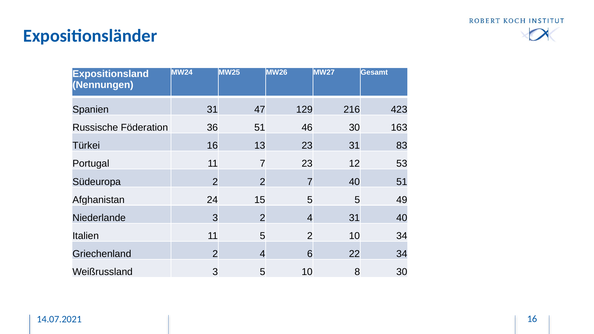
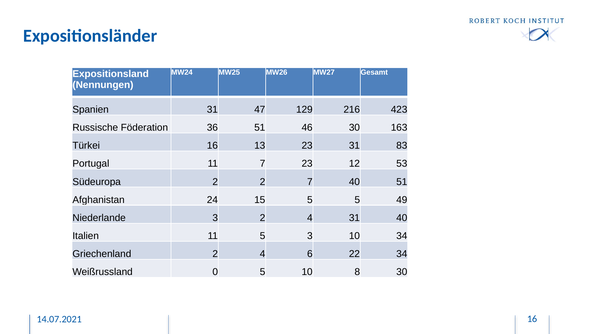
5 2: 2 -> 3
Weißrussland 3: 3 -> 0
